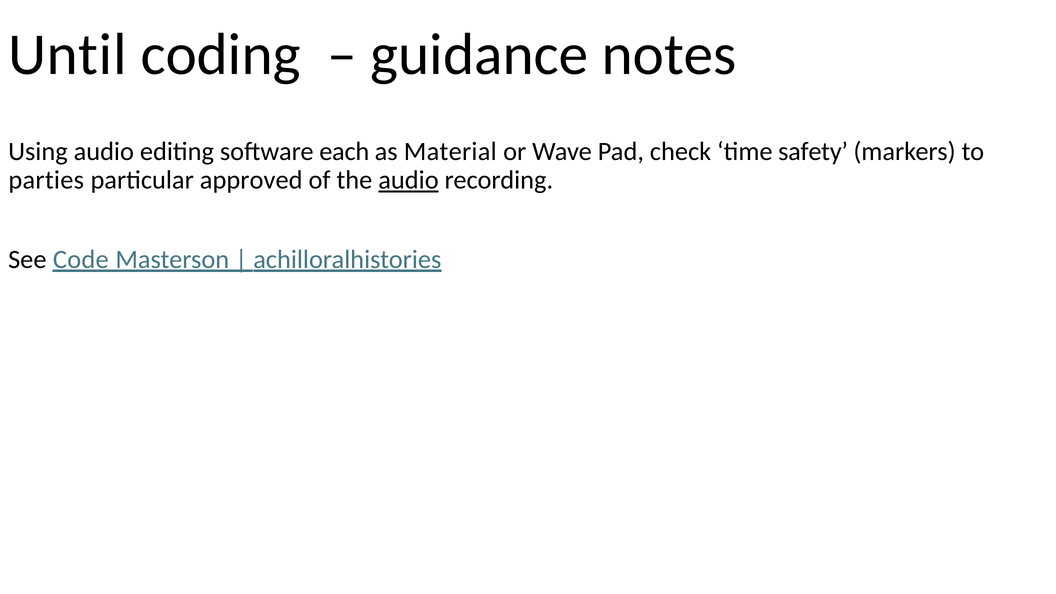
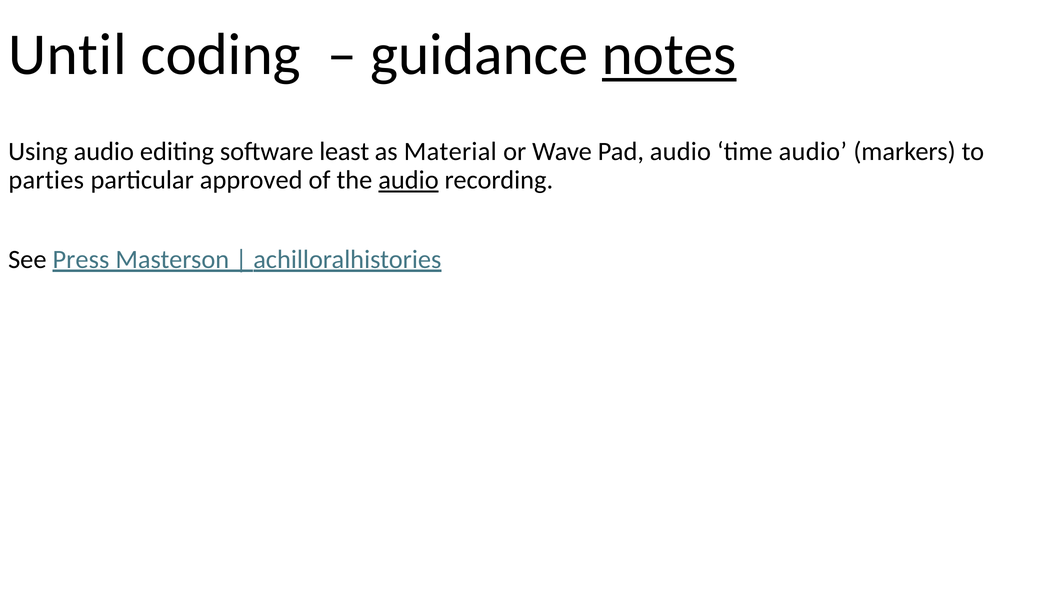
notes underline: none -> present
each: each -> least
Pad check: check -> audio
time safety: safety -> audio
See Code: Code -> Press
